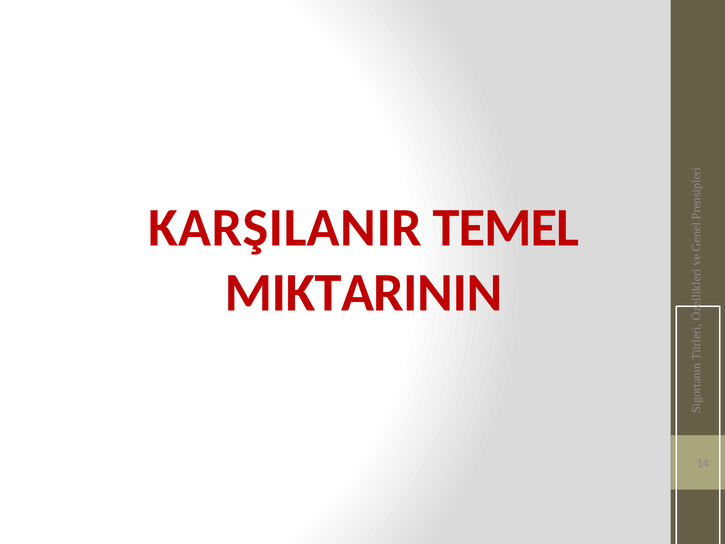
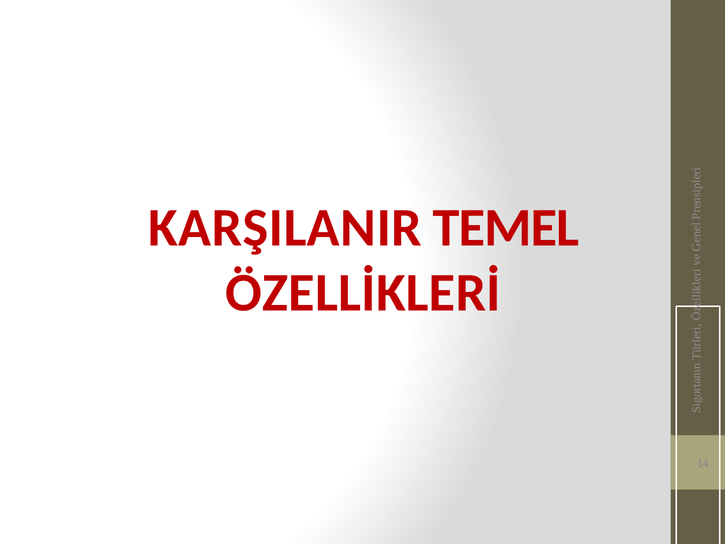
MIKTARININ: MIKTARININ -> ÖZELLİKLERİ
